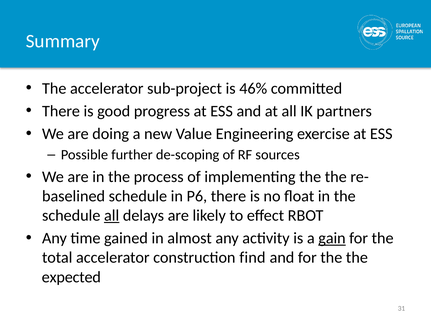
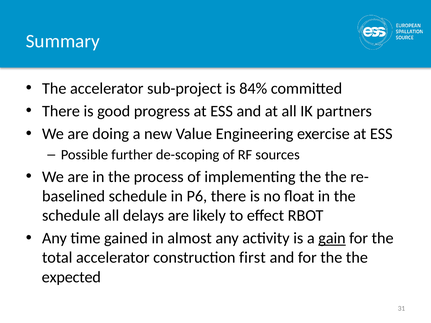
46%: 46% -> 84%
all at (112, 216) underline: present -> none
find: find -> first
